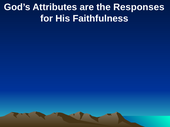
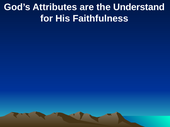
Responses: Responses -> Understand
